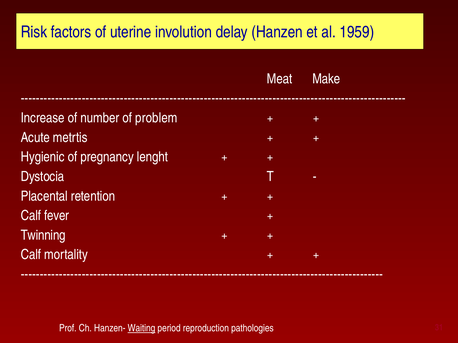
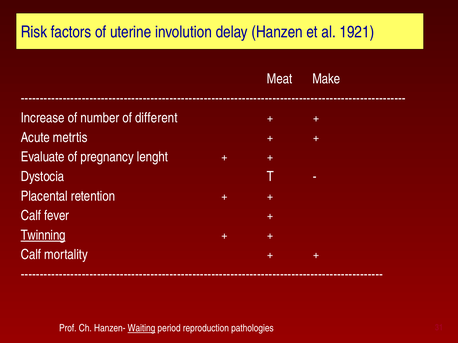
1959: 1959 -> 1921
problem: problem -> different
Hygienic: Hygienic -> Evaluate
Twinning underline: none -> present
